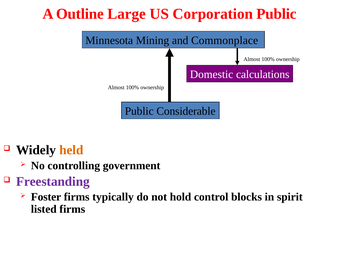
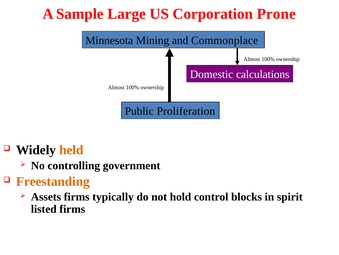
Outline: Outline -> Sample
Corporation Public: Public -> Prone
Considerable: Considerable -> Proliferation
Freestanding colour: purple -> orange
Foster: Foster -> Assets
